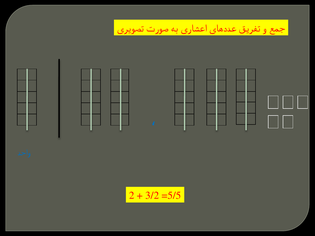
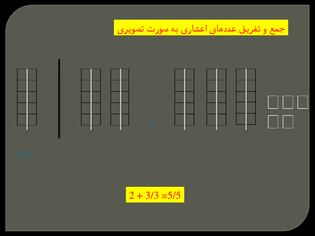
3/2: 3/2 -> 3/3
